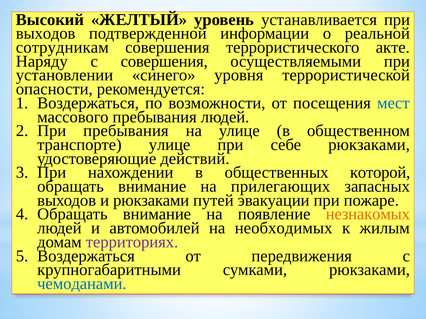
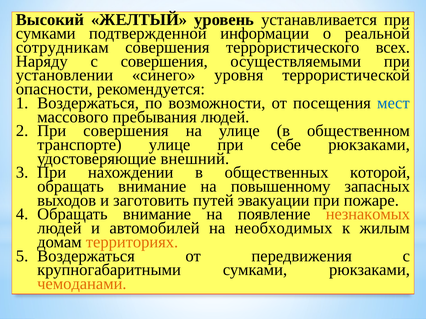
выходов at (46, 34): выходов -> сумками
акте: акте -> всех
При пребывания: пребывания -> совершения
действий: действий -> внешний
прилегающих: прилегающих -> повышенному
и рюкзаками: рюкзаками -> заготовить
территориях colour: purple -> orange
чемоданами colour: blue -> orange
